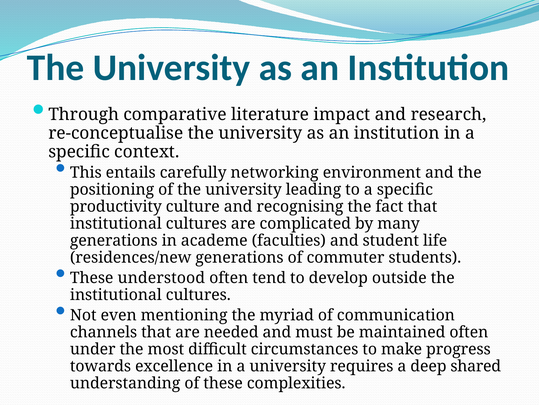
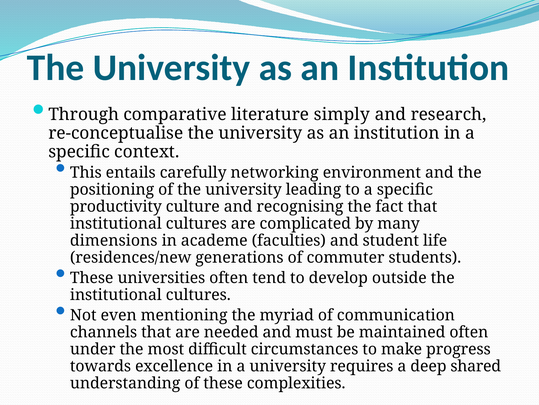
impact: impact -> simply
generations at (114, 240): generations -> dimensions
understood: understood -> universities
